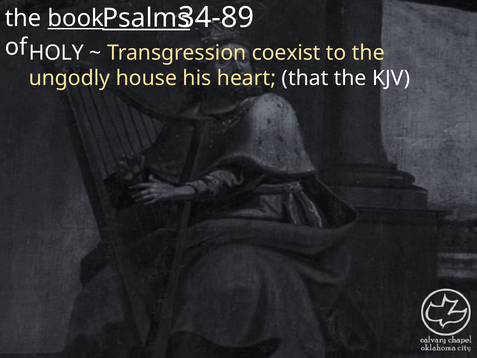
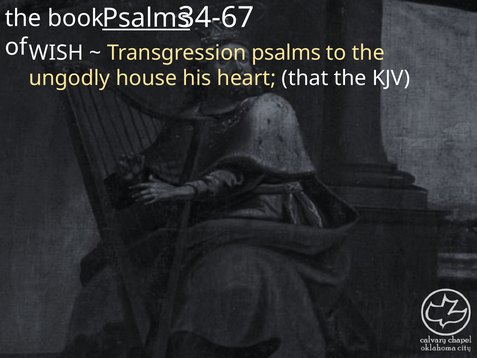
34-89: 34-89 -> 34-67
book underline: present -> none
HOLY: HOLY -> WISH
Transgression coexist: coexist -> psalms
